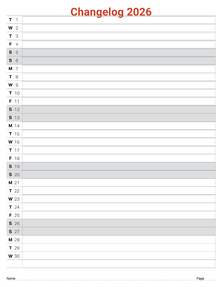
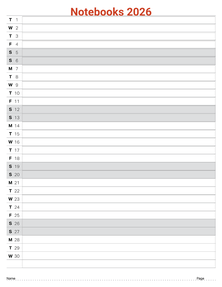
Changelog: Changelog -> Notebooks
